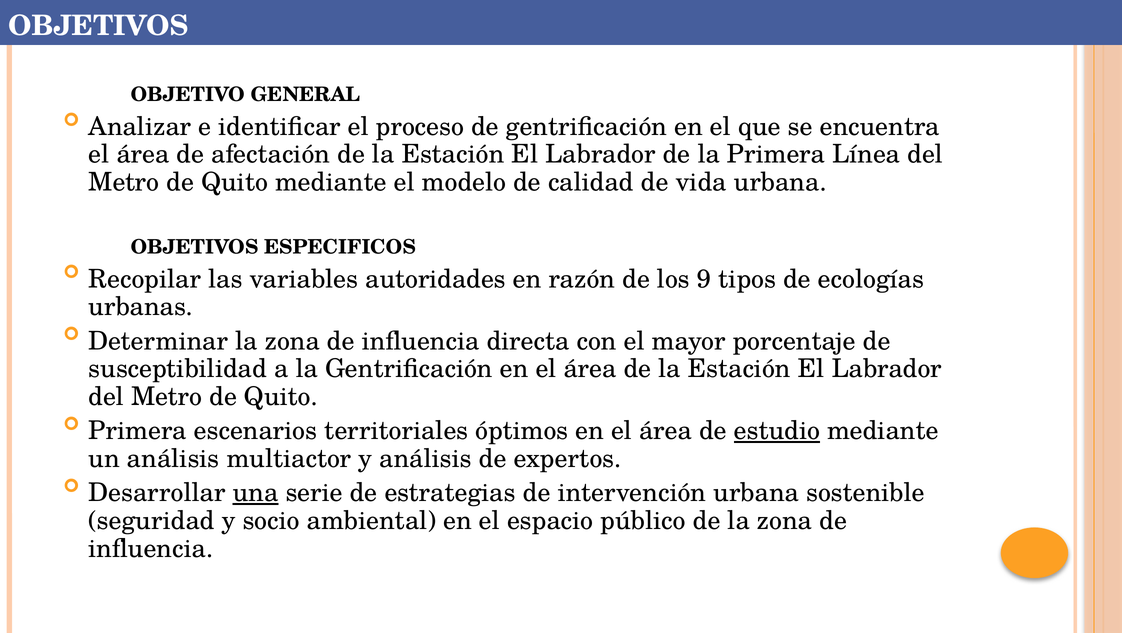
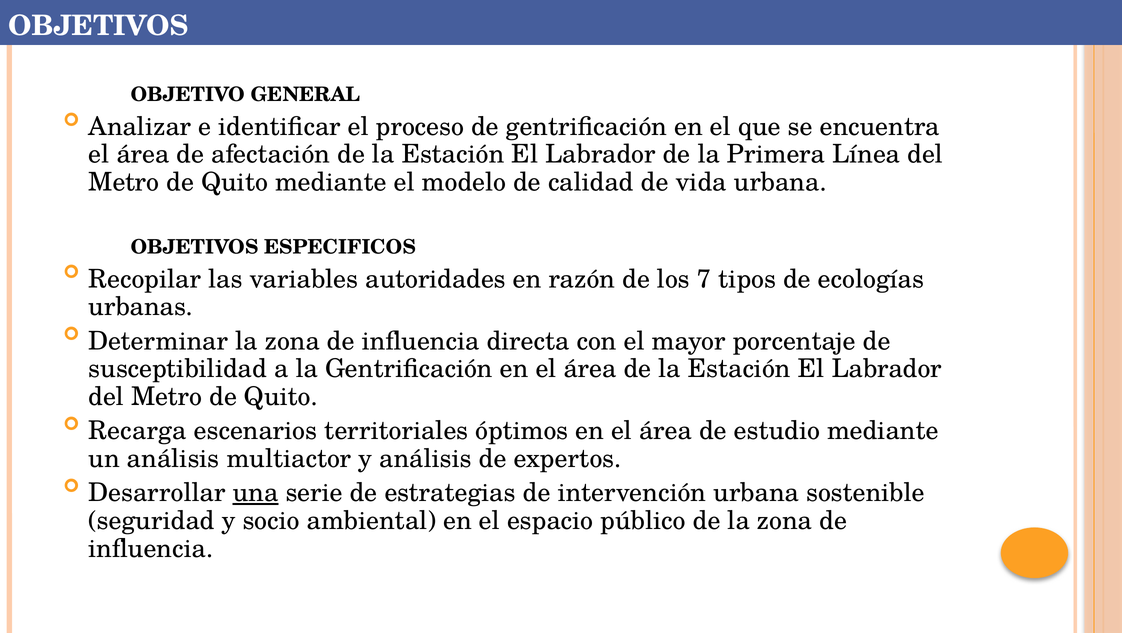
9: 9 -> 7
Primera at (138, 431): Primera -> Recarga
estudio underline: present -> none
